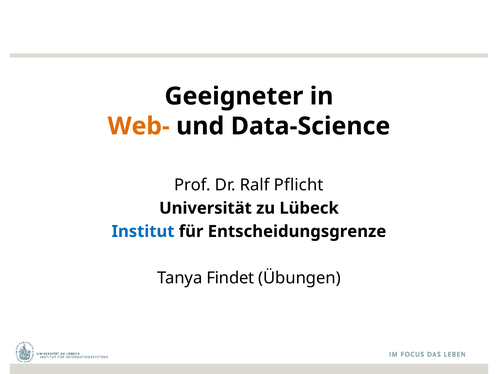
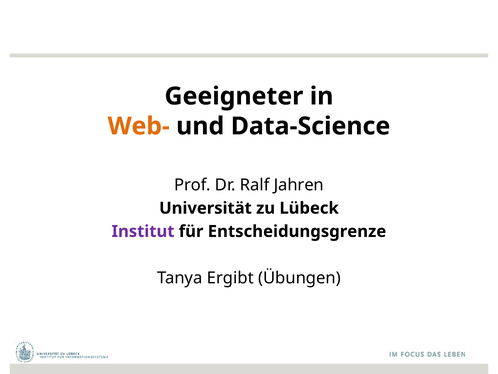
Pflicht: Pflicht -> Jahren
Institut colour: blue -> purple
Findet: Findet -> Ergibt
